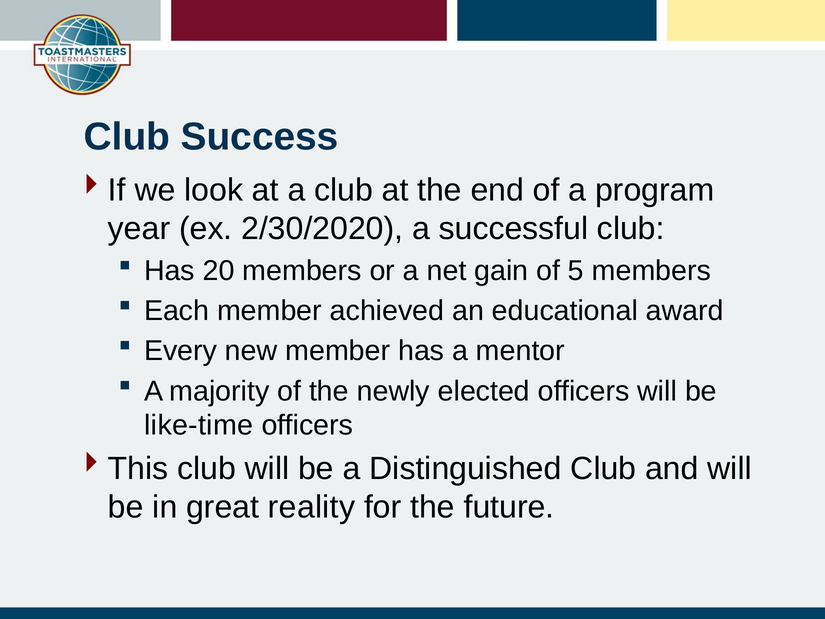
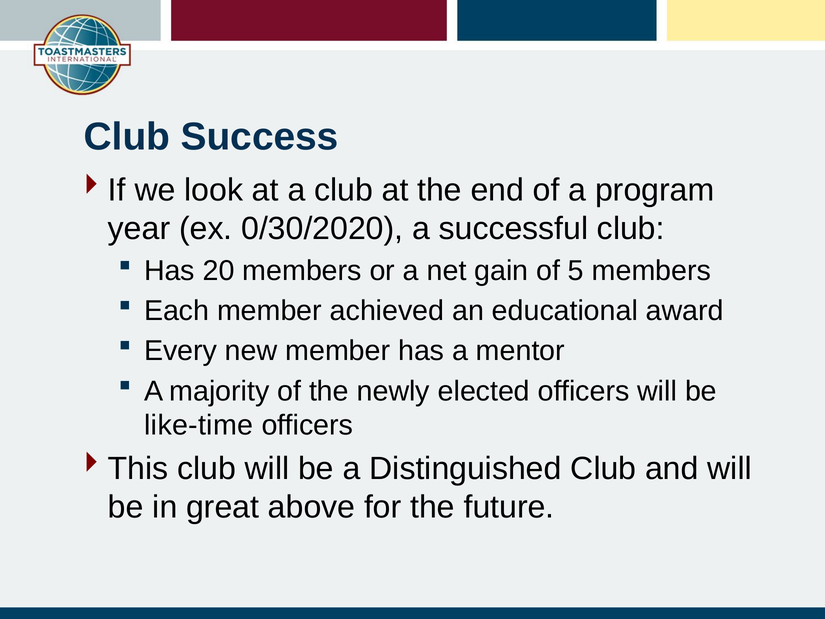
2/30/2020: 2/30/2020 -> 0/30/2020
reality: reality -> above
